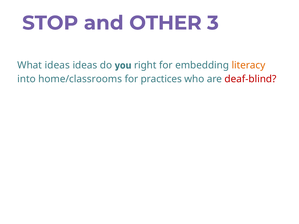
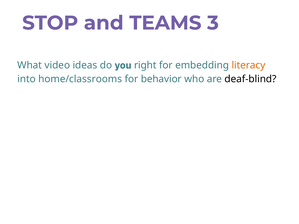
OTHER: OTHER -> TEAMS
What ideas: ideas -> video
practices: practices -> behavior
deaf-blind colour: red -> black
